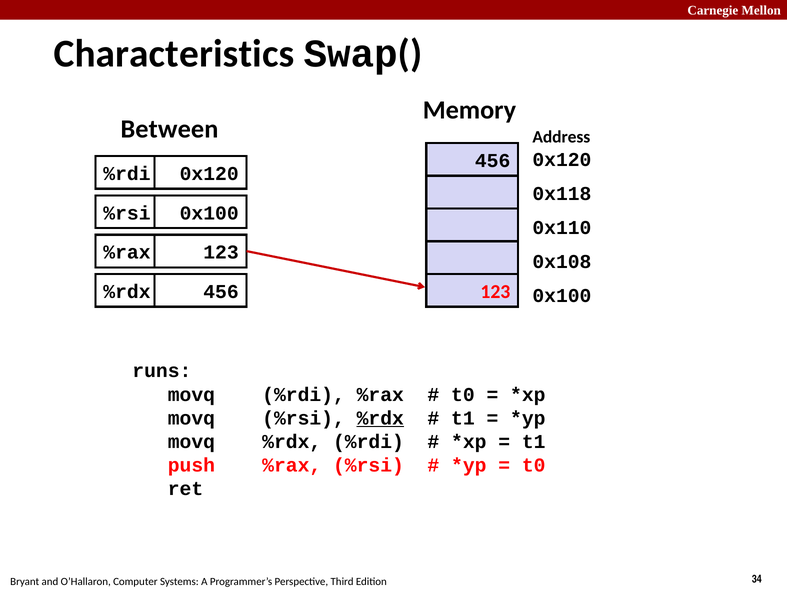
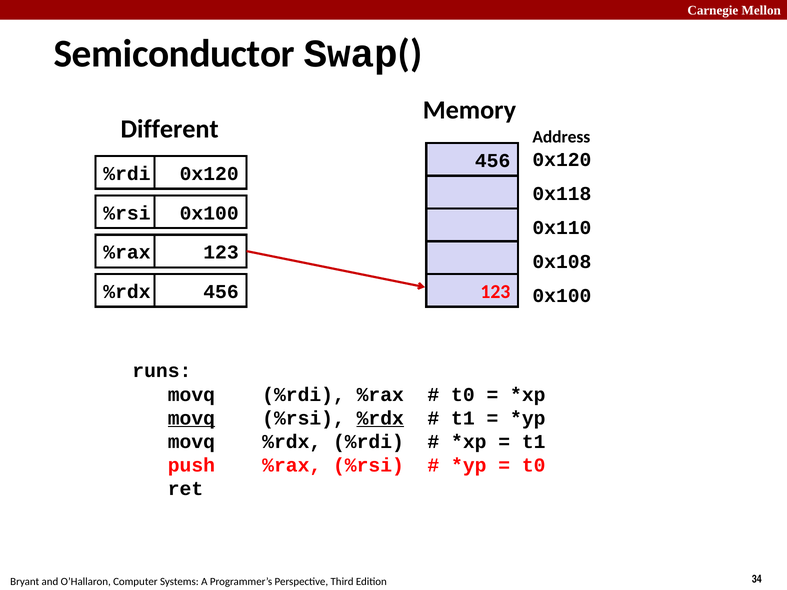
Characteristics: Characteristics -> Semiconductor
Between: Between -> Different
movq at (191, 418) underline: none -> present
